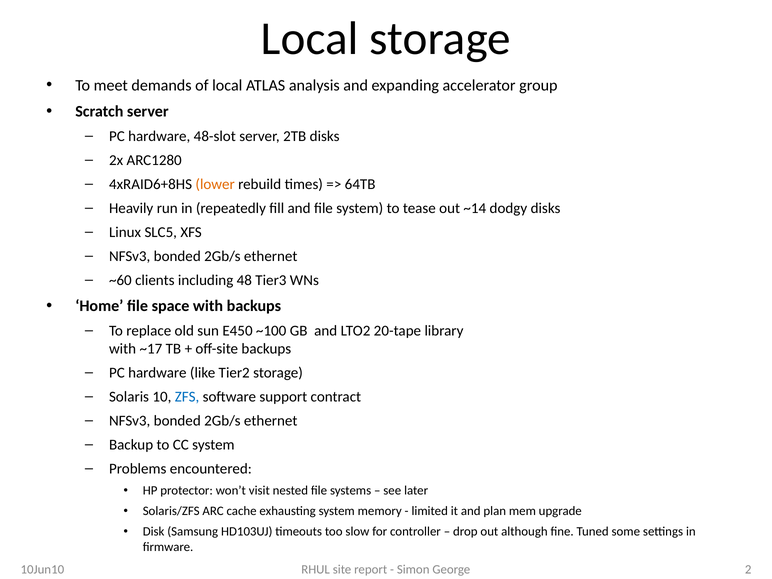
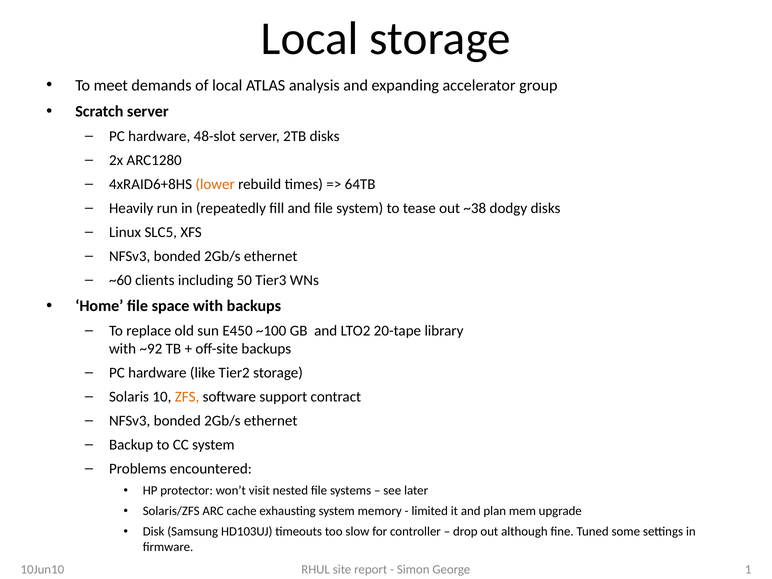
~14: ~14 -> ~38
48: 48 -> 50
~17: ~17 -> ~92
ZFS colour: blue -> orange
2: 2 -> 1
